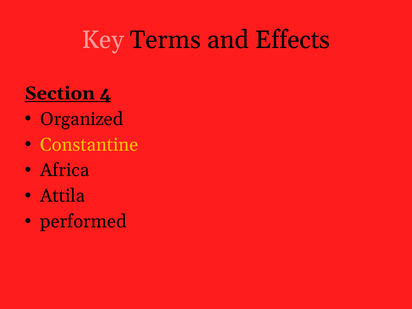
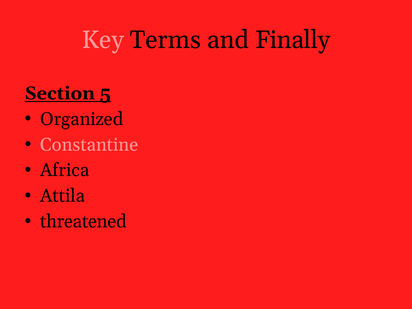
Effects: Effects -> Finally
4: 4 -> 5
Constantine colour: yellow -> pink
performed: performed -> threatened
